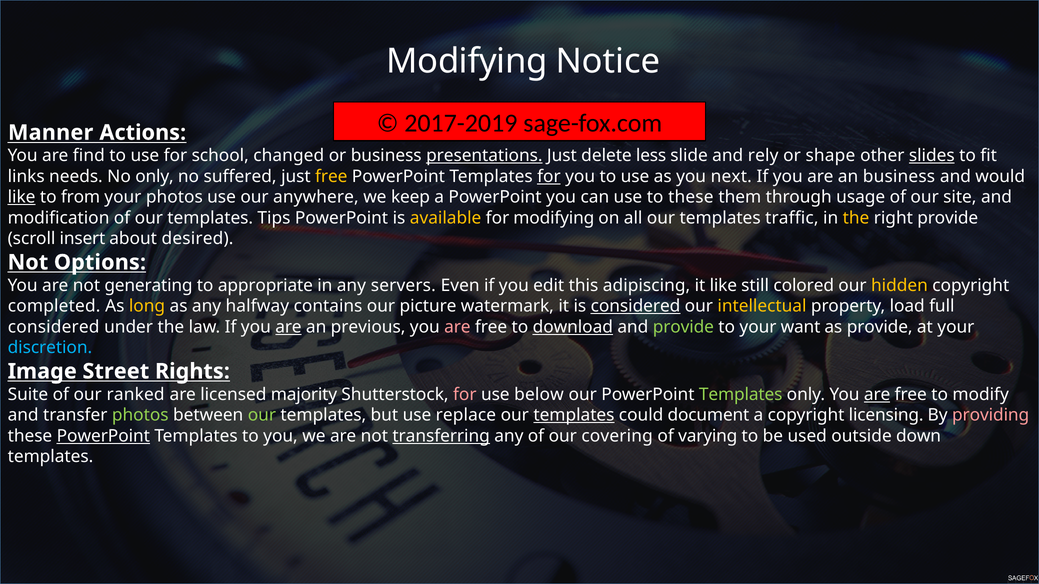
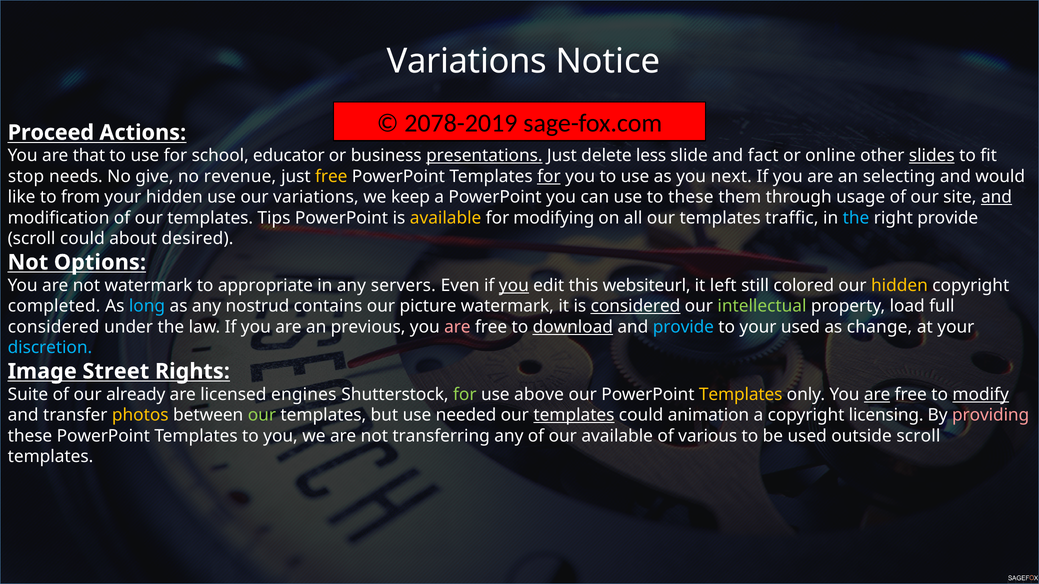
Modifying at (467, 61): Modifying -> Variations
2017-2019: 2017-2019 -> 2078-2019
Manner: Manner -> Proceed
find: find -> that
changed: changed -> educator
rely: rely -> fact
shape: shape -> online
links: links -> stop
No only: only -> give
suffered: suffered -> revenue
an business: business -> selecting
like at (22, 197) underline: present -> none
your photos: photos -> hidden
our anywhere: anywhere -> variations
and at (996, 197) underline: none -> present
the at (856, 218) colour: yellow -> light blue
scroll insert: insert -> could
not generating: generating -> watermark
you at (514, 286) underline: none -> present
adipiscing: adipiscing -> websiteurl
it like: like -> left
long colour: yellow -> light blue
halfway: halfway -> nostrud
intellectual colour: yellow -> light green
are at (288, 327) underline: present -> none
provide at (683, 327) colour: light green -> light blue
your want: want -> used
as provide: provide -> change
ranked: ranked -> already
majority: majority -> engines
for at (465, 395) colour: pink -> light green
below: below -> above
Templates at (741, 395) colour: light green -> yellow
modify underline: none -> present
photos at (140, 415) colour: light green -> yellow
replace: replace -> needed
document: document -> animation
PowerPoint at (103, 436) underline: present -> none
transferring underline: present -> none
our covering: covering -> available
varying: varying -> various
outside down: down -> scroll
